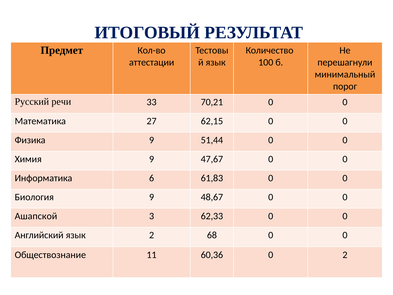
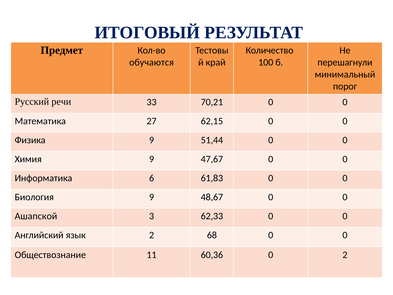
аттестации: аттестации -> обучаются
язык at (216, 62): язык -> край
